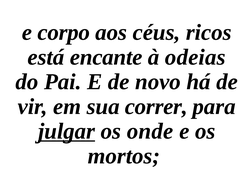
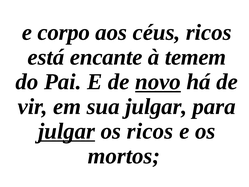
odeias: odeias -> temem
novo underline: none -> present
sua correr: correr -> julgar
os onde: onde -> ricos
